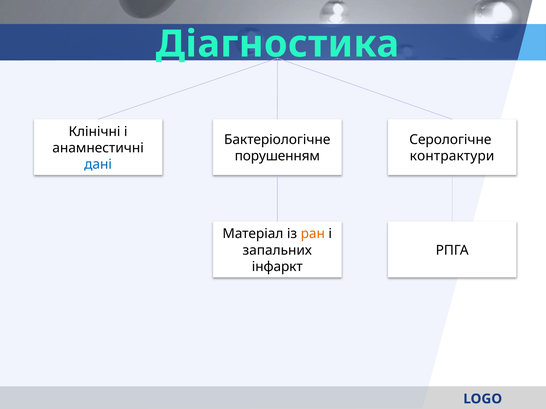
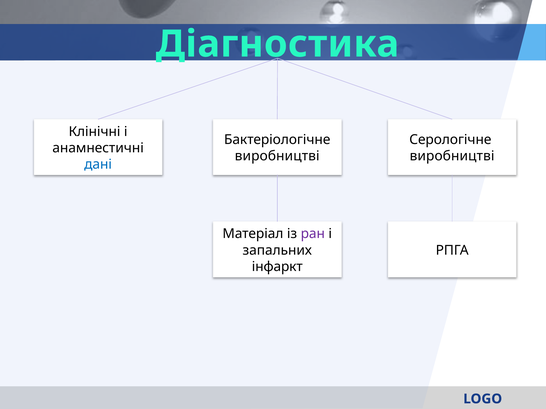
порушенням at (277, 156): порушенням -> виробництві
контрактури at (452, 156): контрактури -> виробництві
ран colour: orange -> purple
